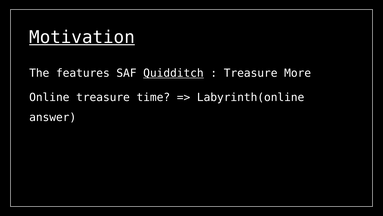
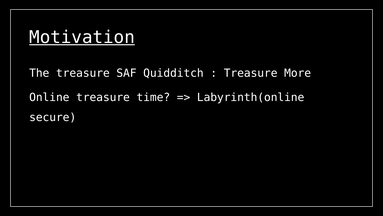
The features: features -> treasure
Quidditch underline: present -> none
answer: answer -> secure
